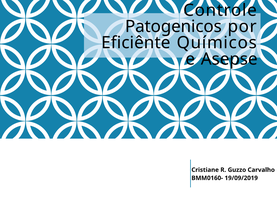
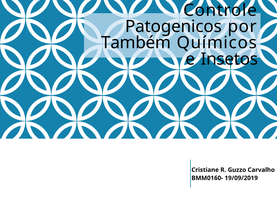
Eficiênte: Eficiênte -> Também
Asepse: Asepse -> Insetos
